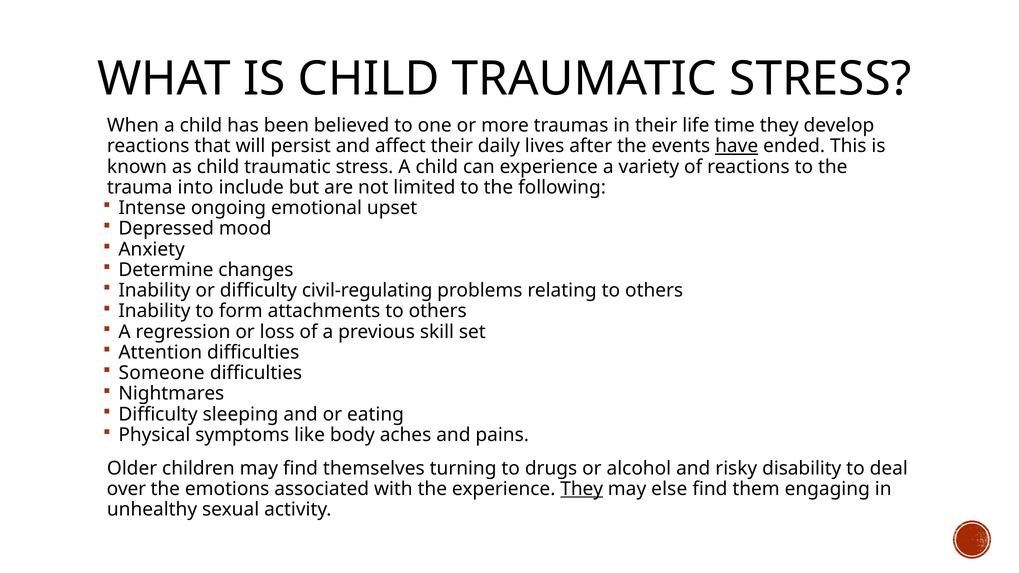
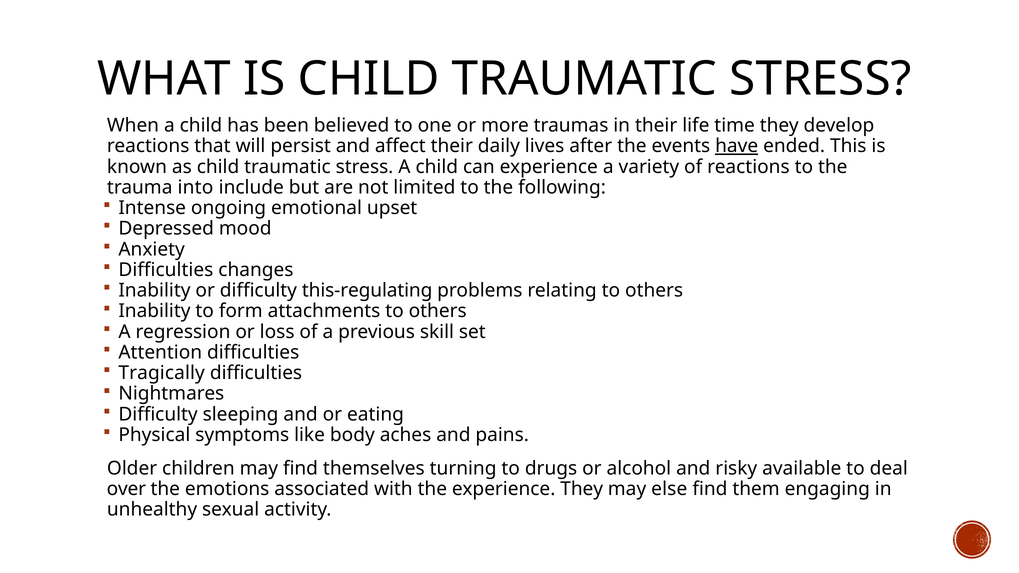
Determine at (166, 270): Determine -> Difficulties
civil-regulating: civil-regulating -> this-regulating
Someone: Someone -> Tragically
disability: disability -> available
They at (582, 489) underline: present -> none
